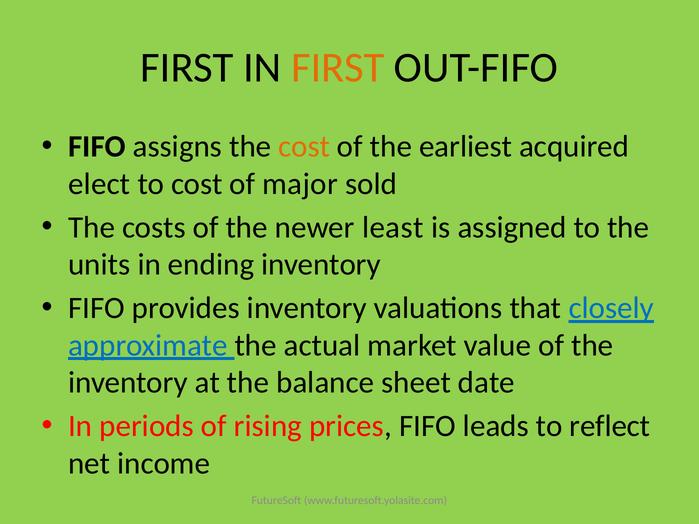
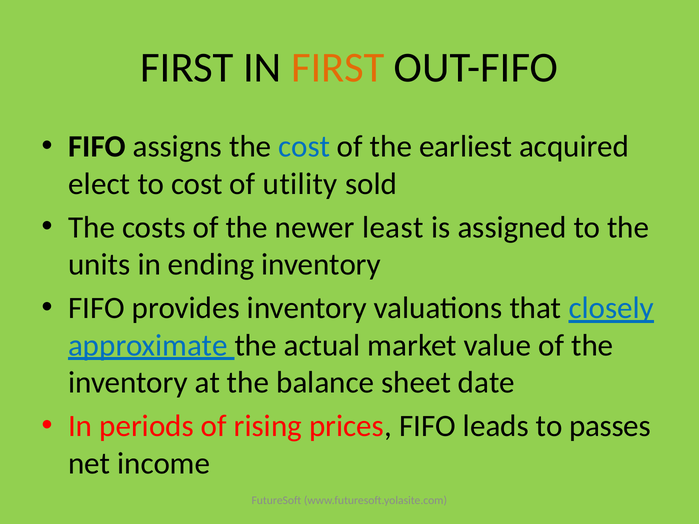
cost at (304, 147) colour: orange -> blue
major: major -> utility
reflect: reflect -> passes
